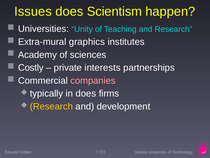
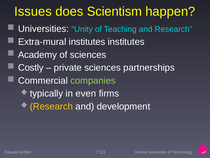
Extra-mural graphics: graphics -> institutes
private interests: interests -> sciences
companies colour: pink -> light green
in does: does -> even
